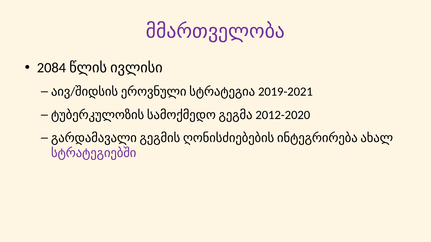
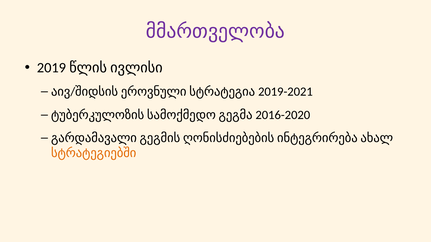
2084: 2084 -> 2019
2012-2020: 2012-2020 -> 2016-2020
სტრატეგიებში colour: purple -> orange
